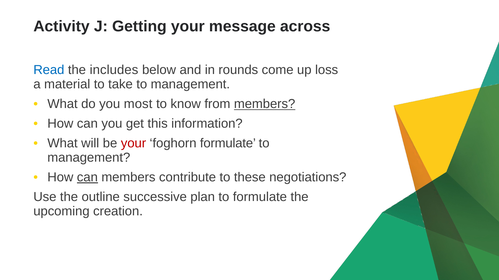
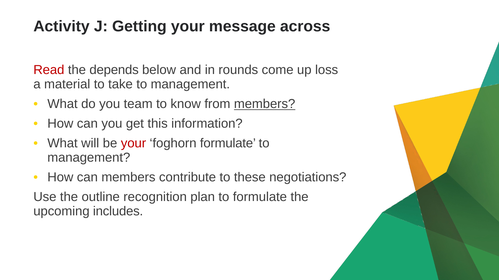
Read colour: blue -> red
includes: includes -> depends
most: most -> team
can at (87, 178) underline: present -> none
successive: successive -> recognition
creation: creation -> includes
